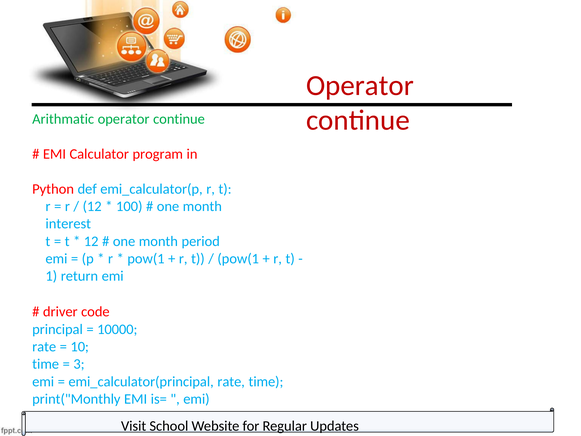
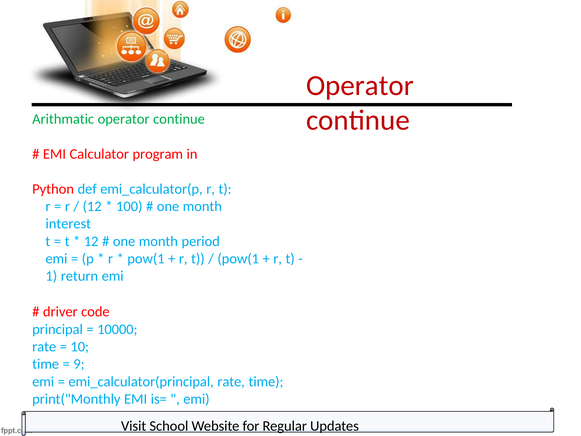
3: 3 -> 9
